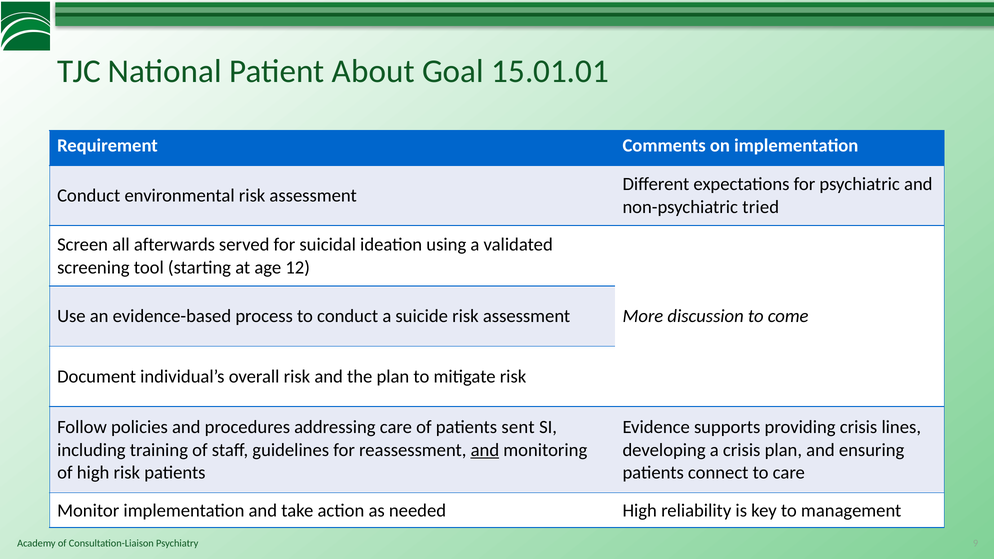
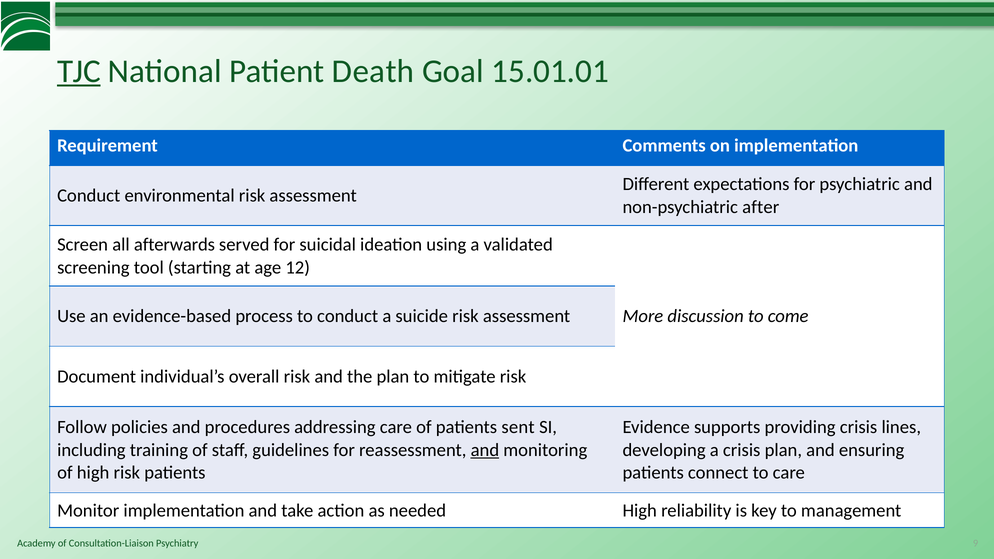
TJC underline: none -> present
About: About -> Death
tried: tried -> after
